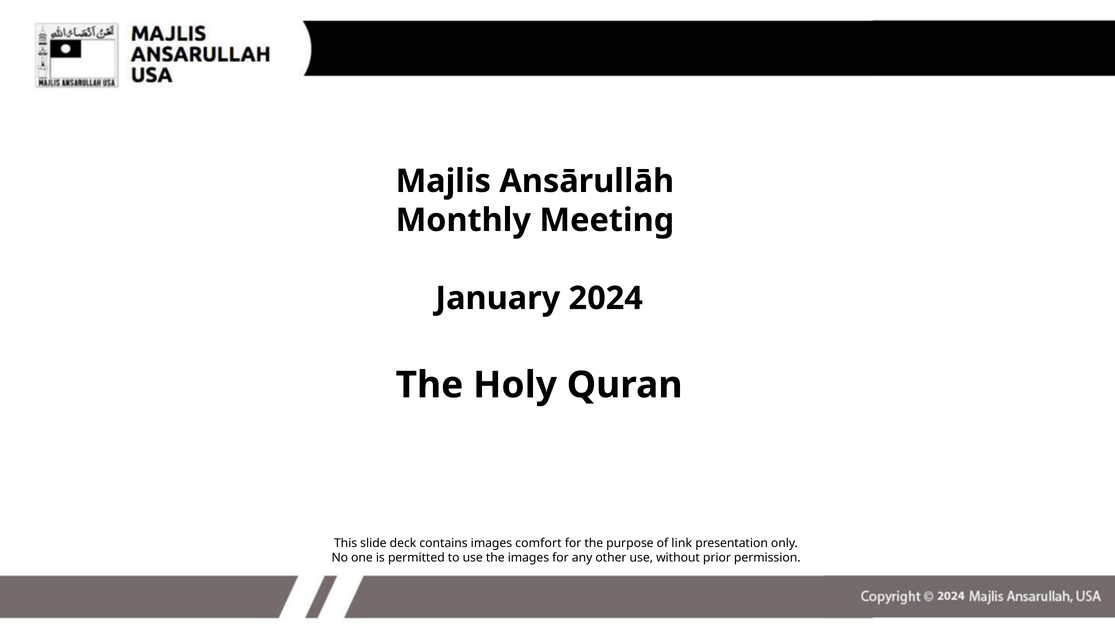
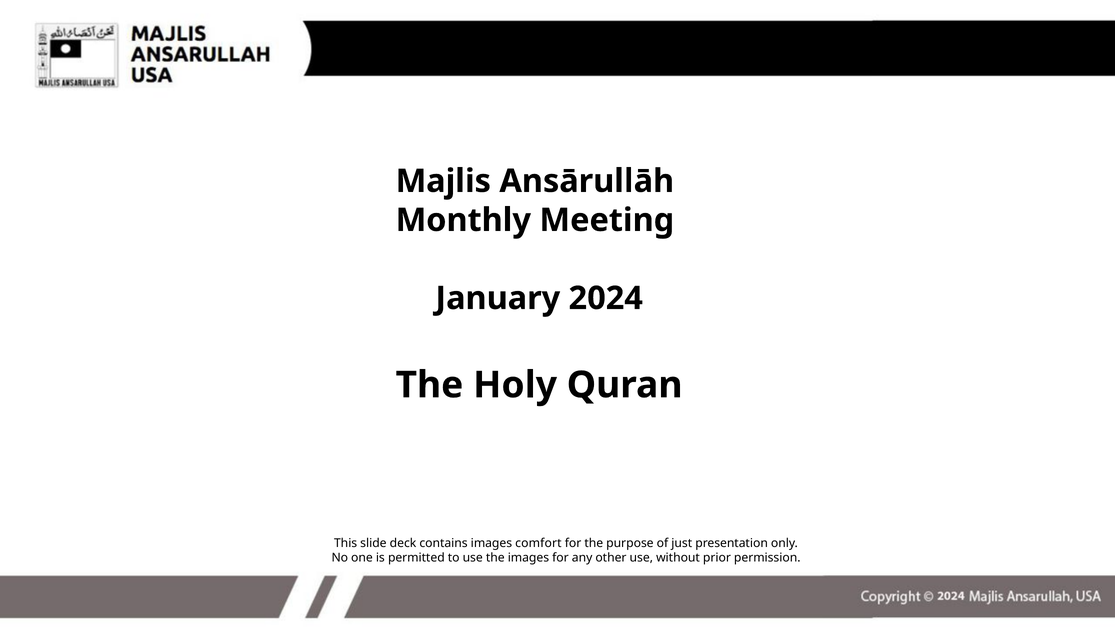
link: link -> just
